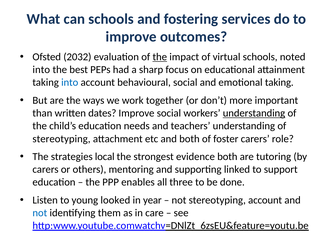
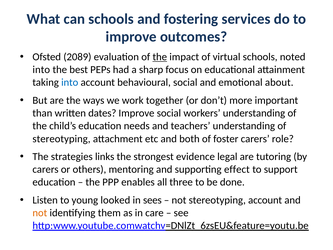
2032: 2032 -> 2089
emotional taking: taking -> about
understanding at (254, 113) underline: present -> none
local: local -> links
evidence both: both -> legal
linked: linked -> effect
year: year -> sees
not at (40, 213) colour: blue -> orange
